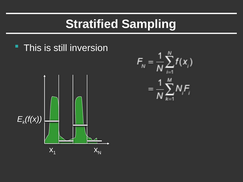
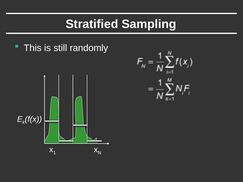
inversion: inversion -> randomly
